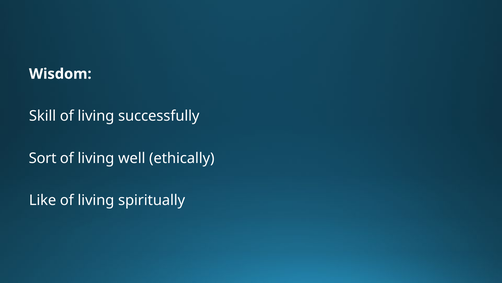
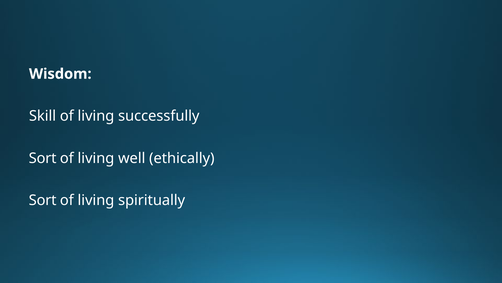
Like at (43, 200): Like -> Sort
